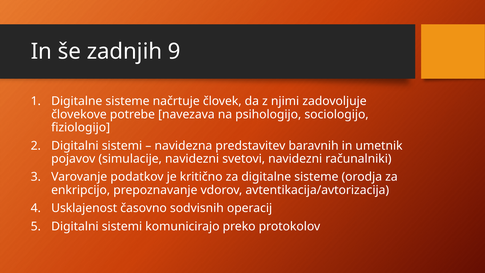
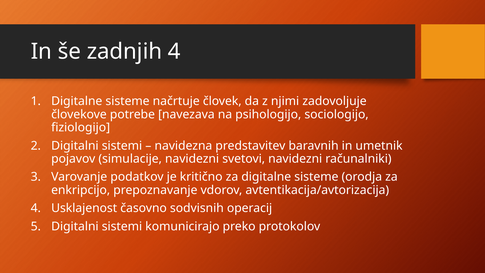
zadnjih 9: 9 -> 4
